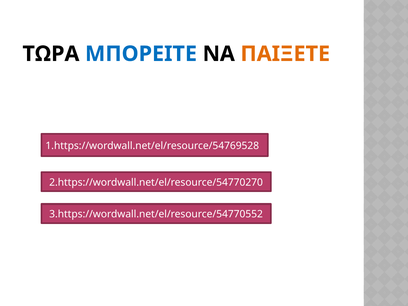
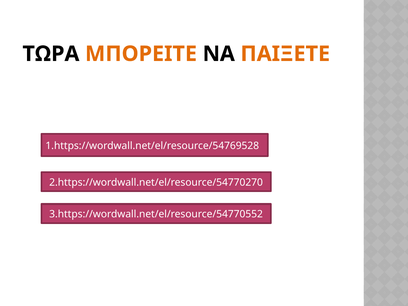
ΜΠΟΡΕΙΤΕ colour: blue -> orange
